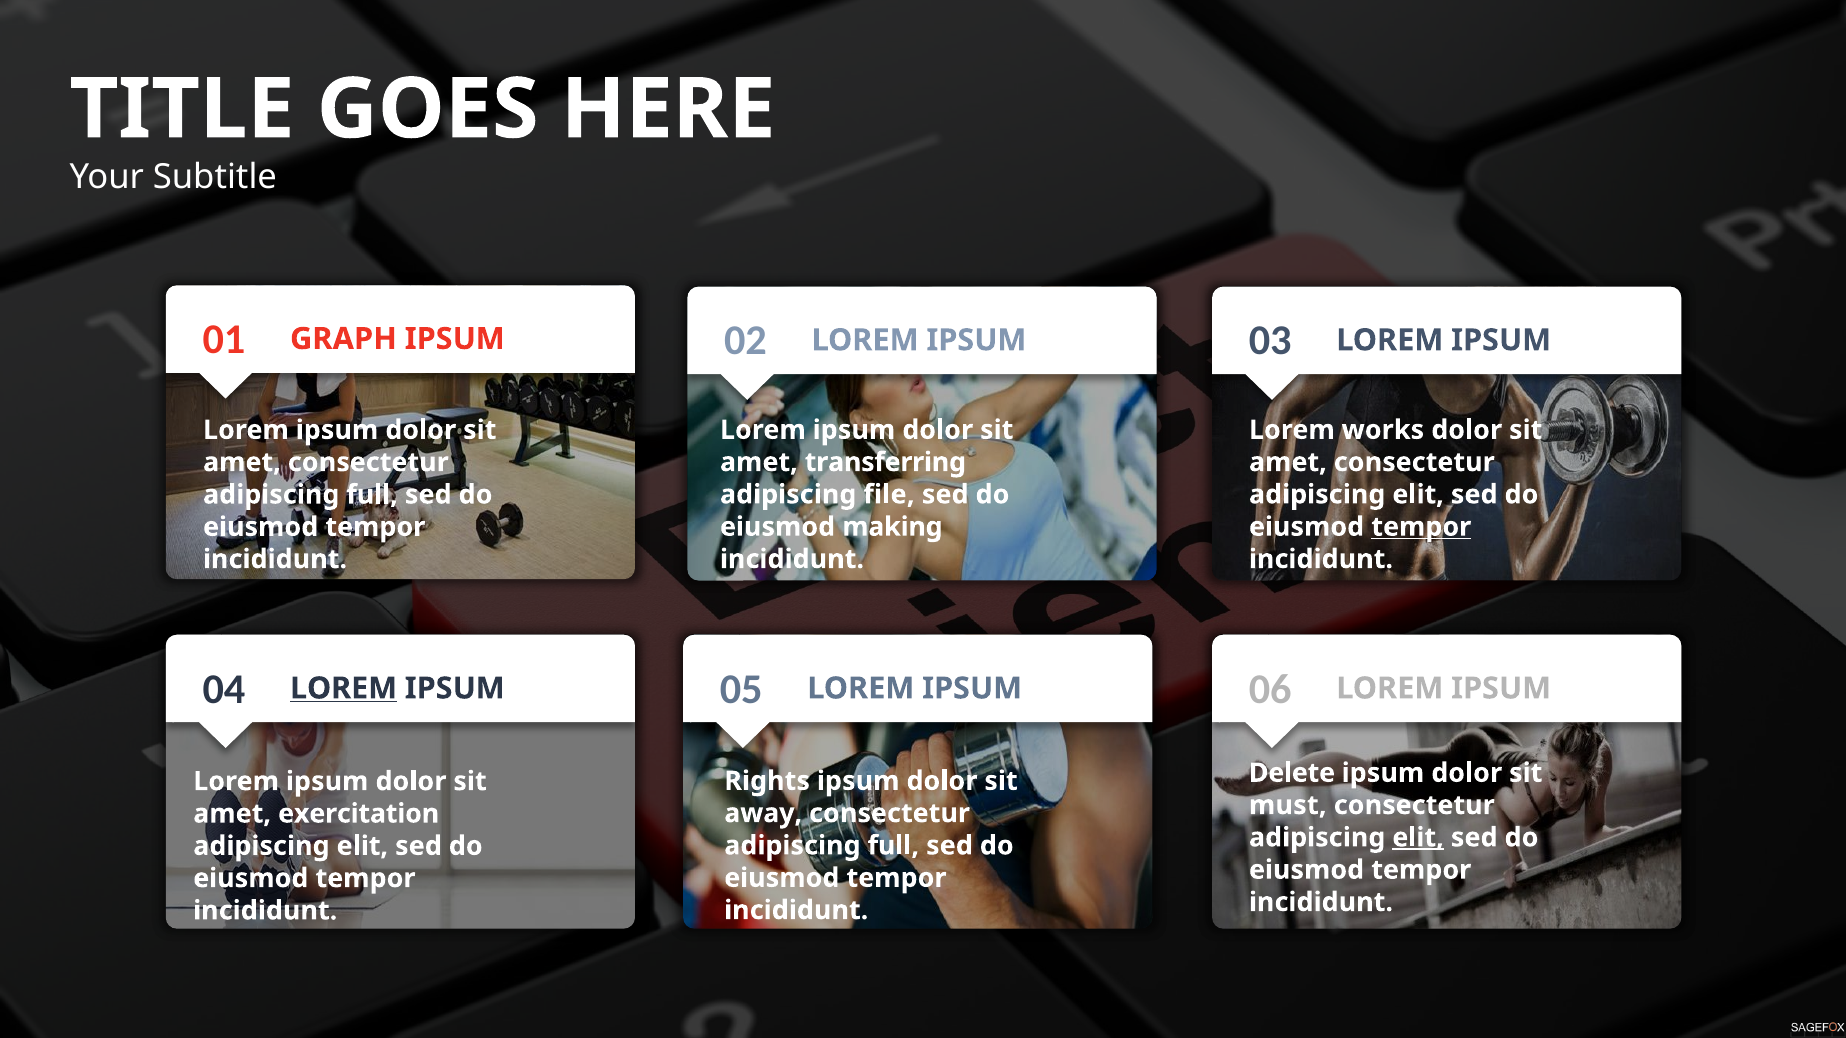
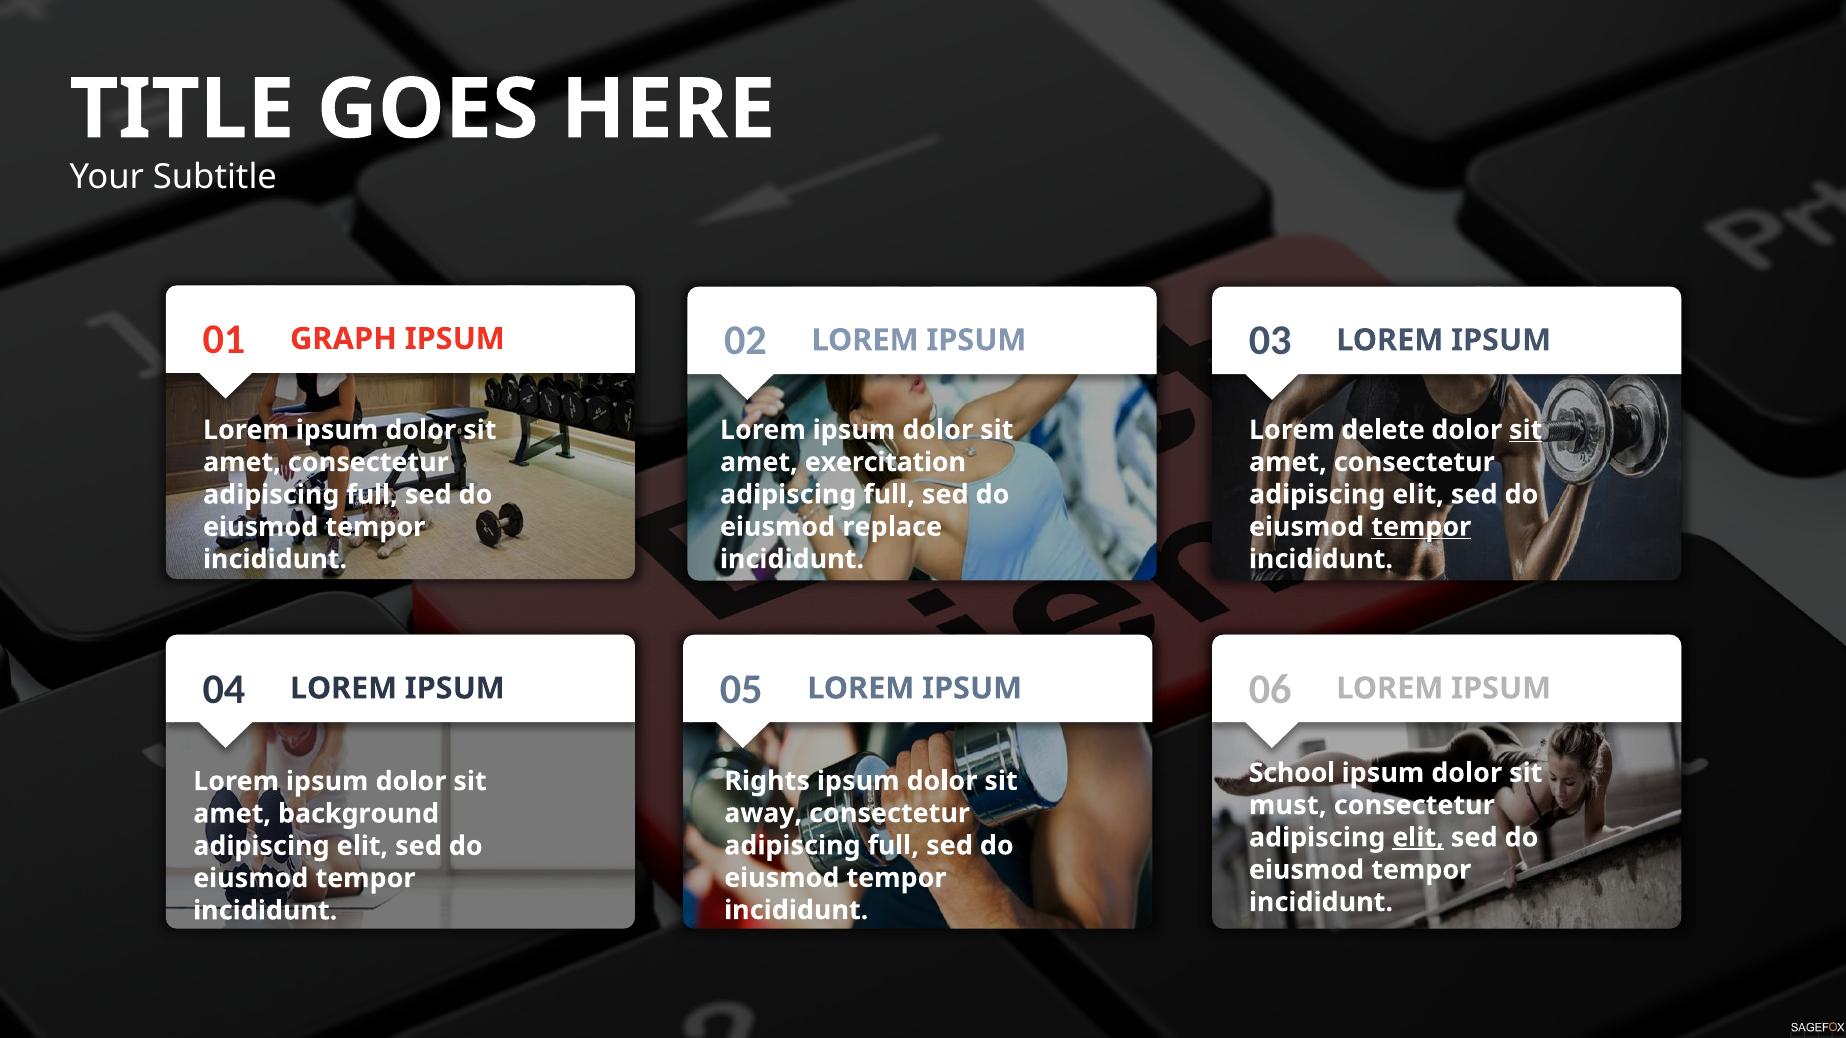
works: works -> delete
sit at (1526, 430) underline: none -> present
transferring: transferring -> exercitation
file at (889, 495): file -> full
making: making -> replace
LOREM at (344, 689) underline: present -> none
Delete: Delete -> School
exercitation: exercitation -> background
